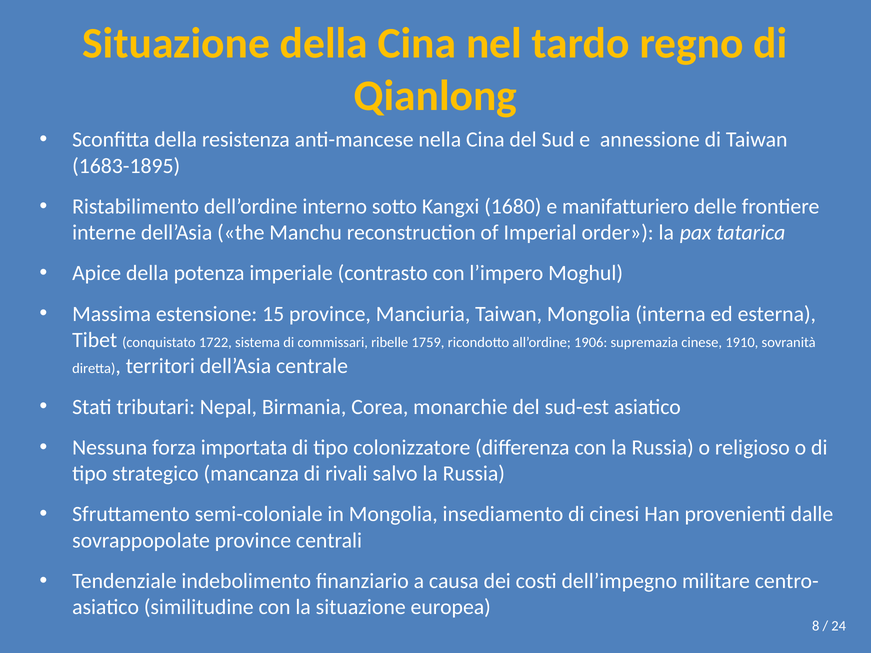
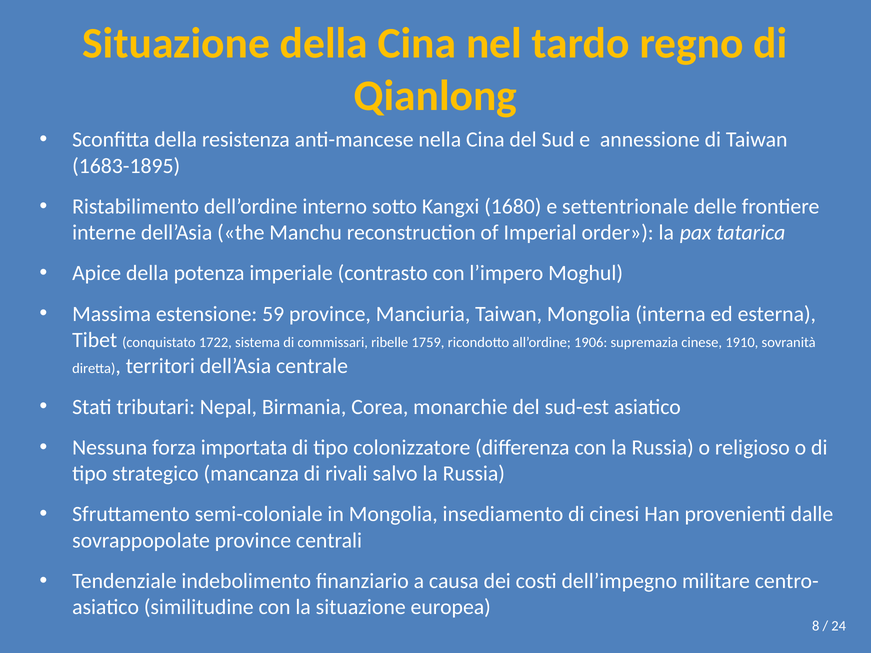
manifatturiero: manifatturiero -> settentrionale
15: 15 -> 59
